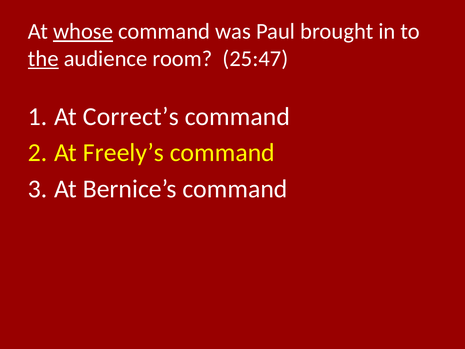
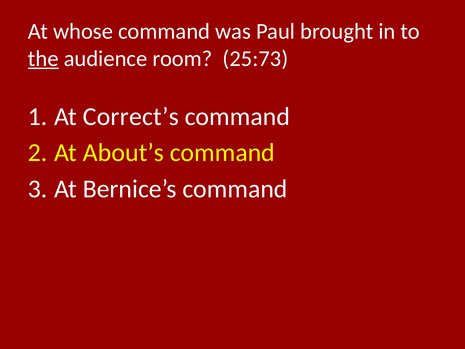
whose underline: present -> none
25:47: 25:47 -> 25:73
Freely’s: Freely’s -> About’s
